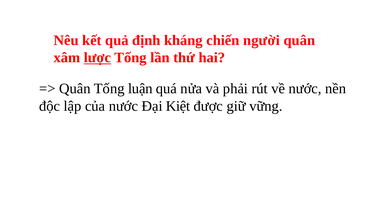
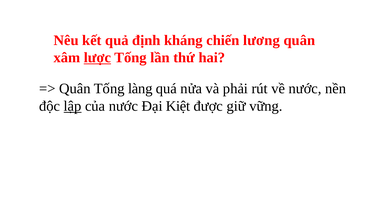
người: người -> lương
luận: luận -> làng
lập underline: none -> present
